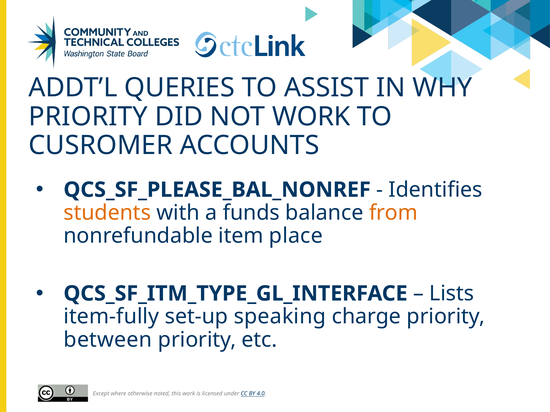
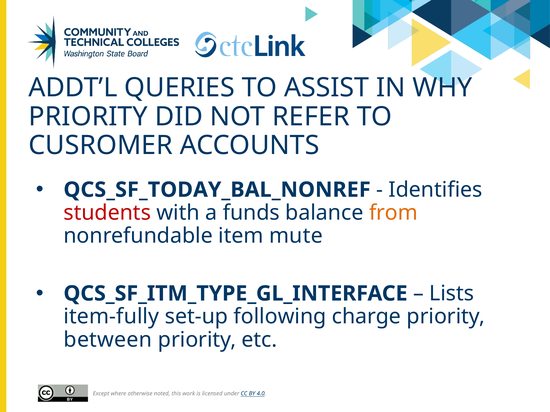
NOT WORK: WORK -> REFER
QCS_SF_PLEASE_BAL_NONREF: QCS_SF_PLEASE_BAL_NONREF -> QCS_SF_TODAY_BAL_NONREF
students colour: orange -> red
place: place -> mute
speaking: speaking -> following
